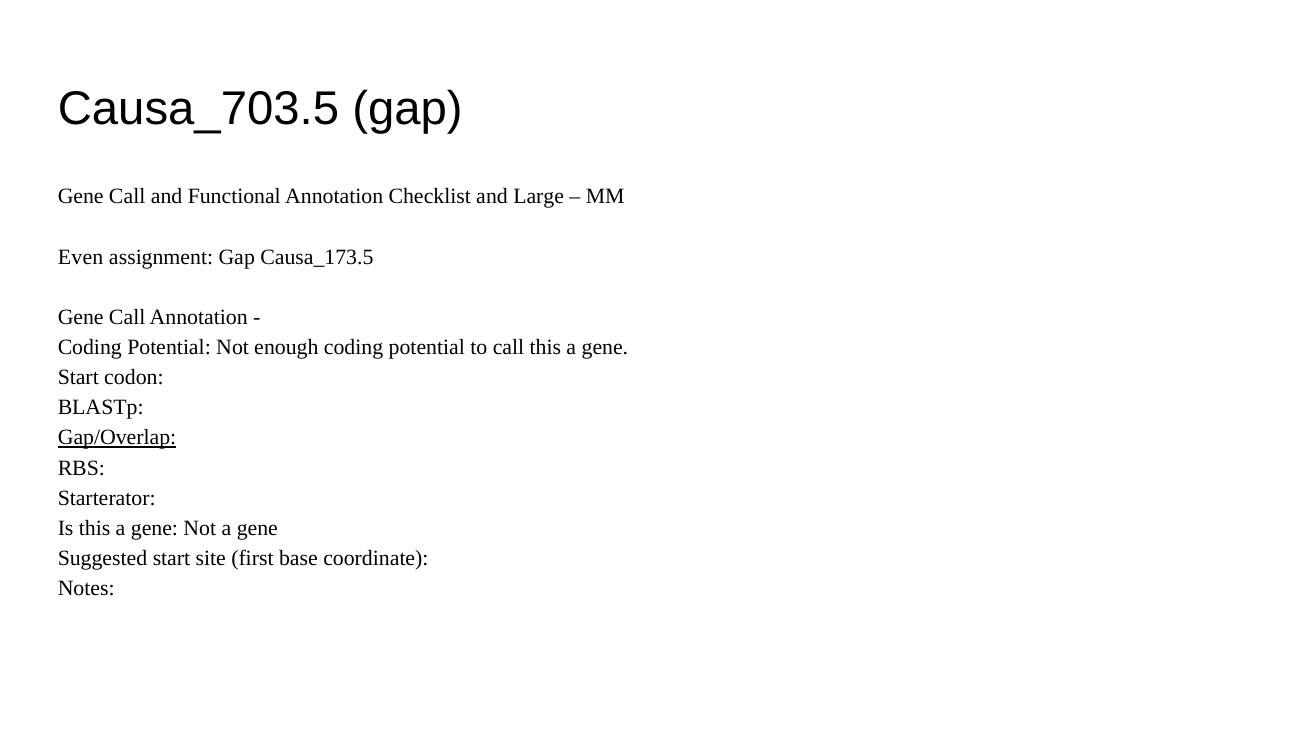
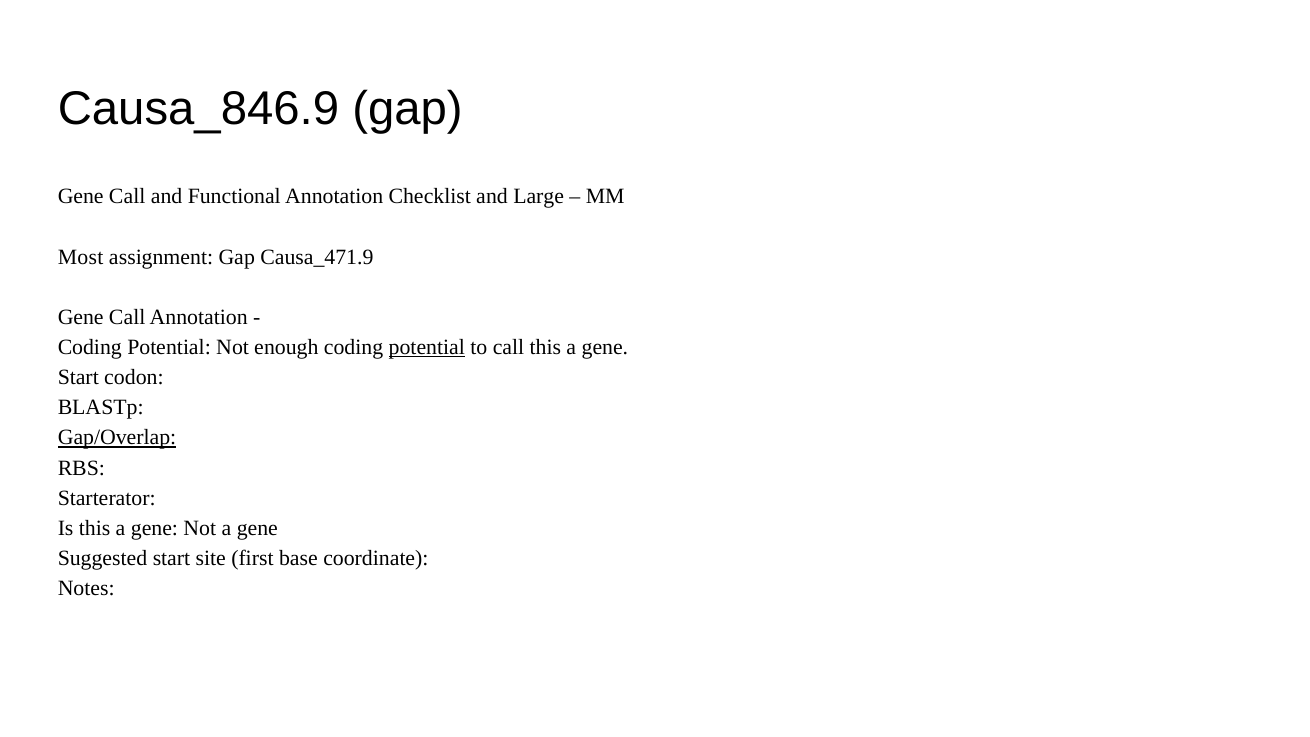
Causa_703.5: Causa_703.5 -> Causa_846.9
Even: Even -> Most
Causa_173.5: Causa_173.5 -> Causa_471.9
potential at (427, 347) underline: none -> present
